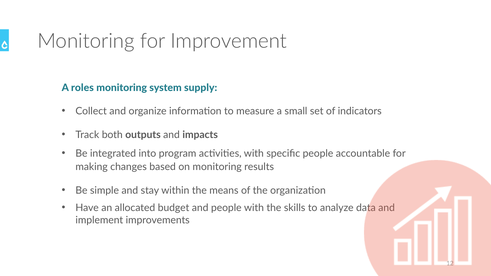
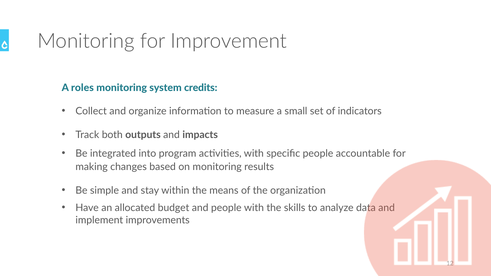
supply: supply -> credits
